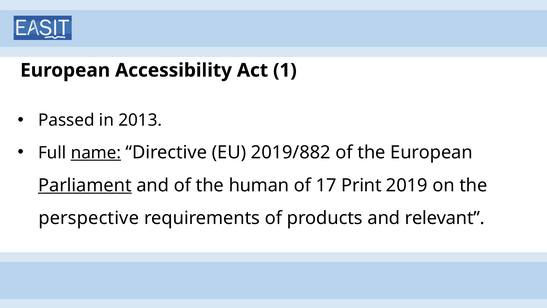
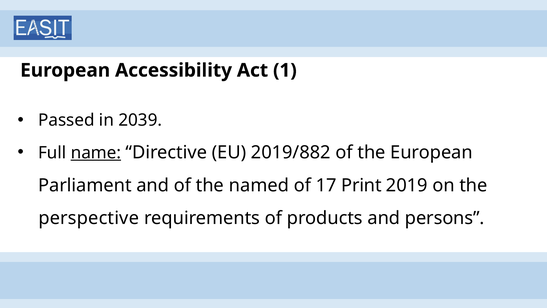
2013: 2013 -> 2039
Parliament underline: present -> none
human: human -> named
relevant: relevant -> persons
